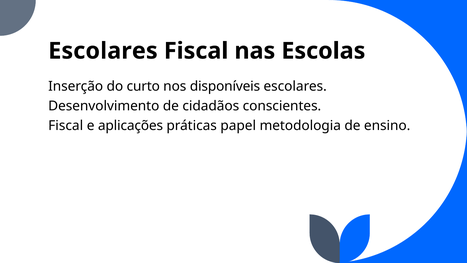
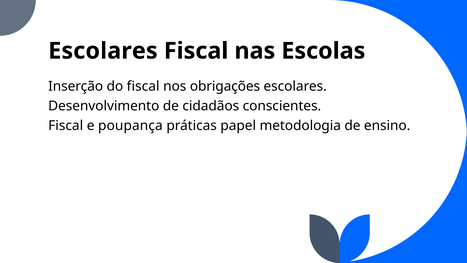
do curto: curto -> fiscal
disponíveis: disponíveis -> obrigações
aplicações: aplicações -> poupança
